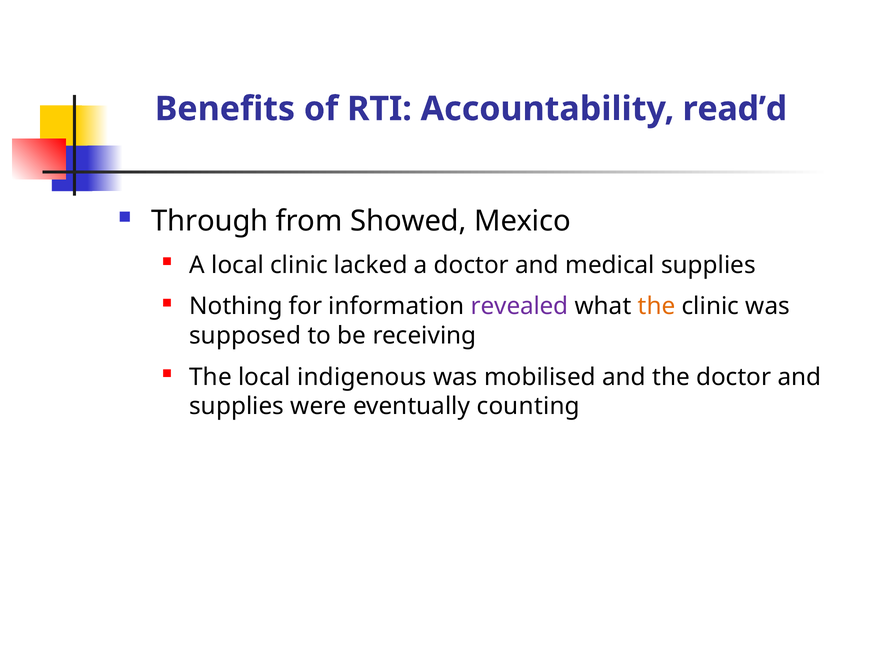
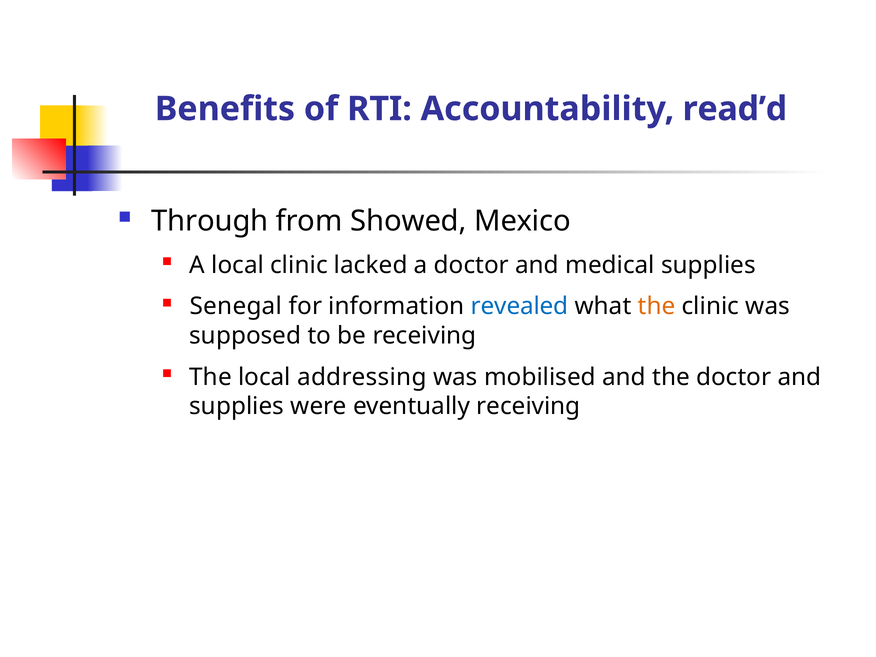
Nothing: Nothing -> Senegal
revealed colour: purple -> blue
indigenous: indigenous -> addressing
eventually counting: counting -> receiving
